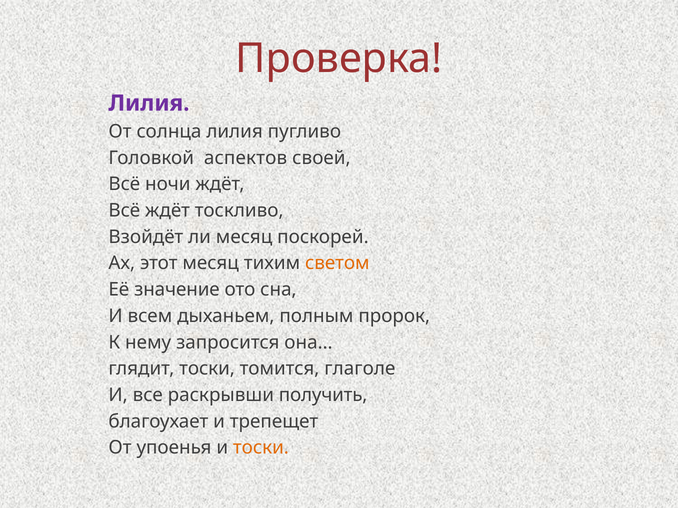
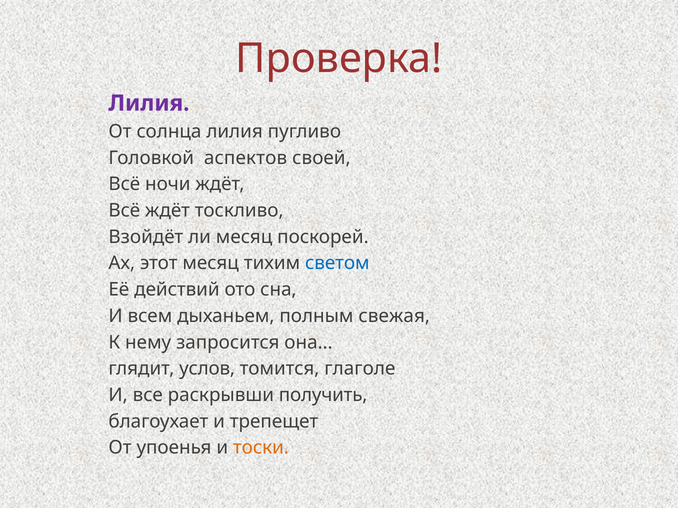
светом colour: orange -> blue
значение: значение -> действий
пророк: пророк -> свежая
глядит тоски: тоски -> услов
